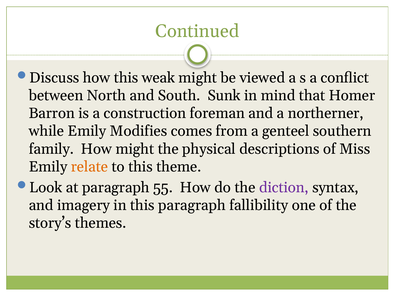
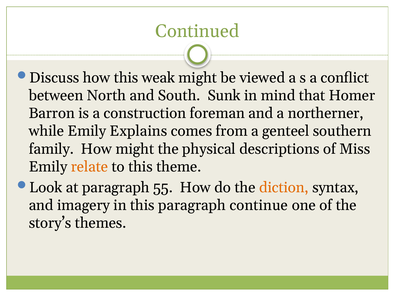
Modifies: Modifies -> Explains
diction colour: purple -> orange
fallibility: fallibility -> continue
